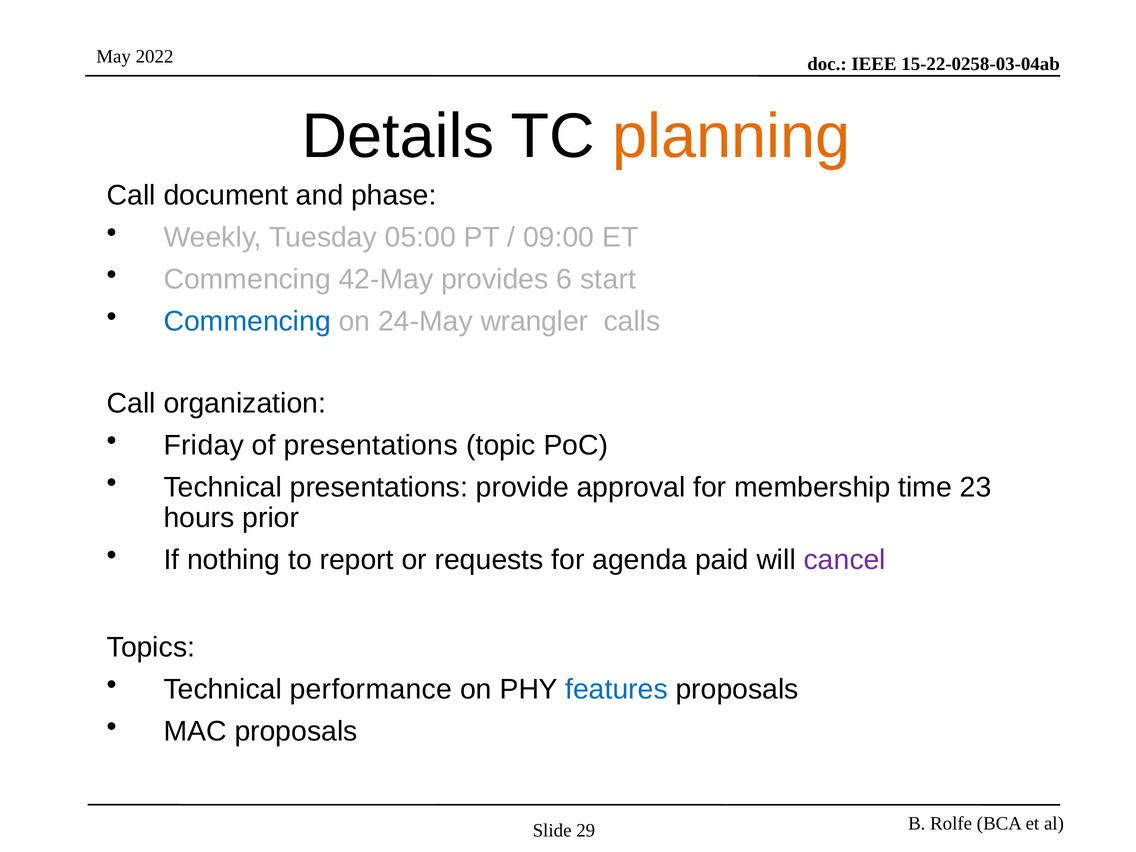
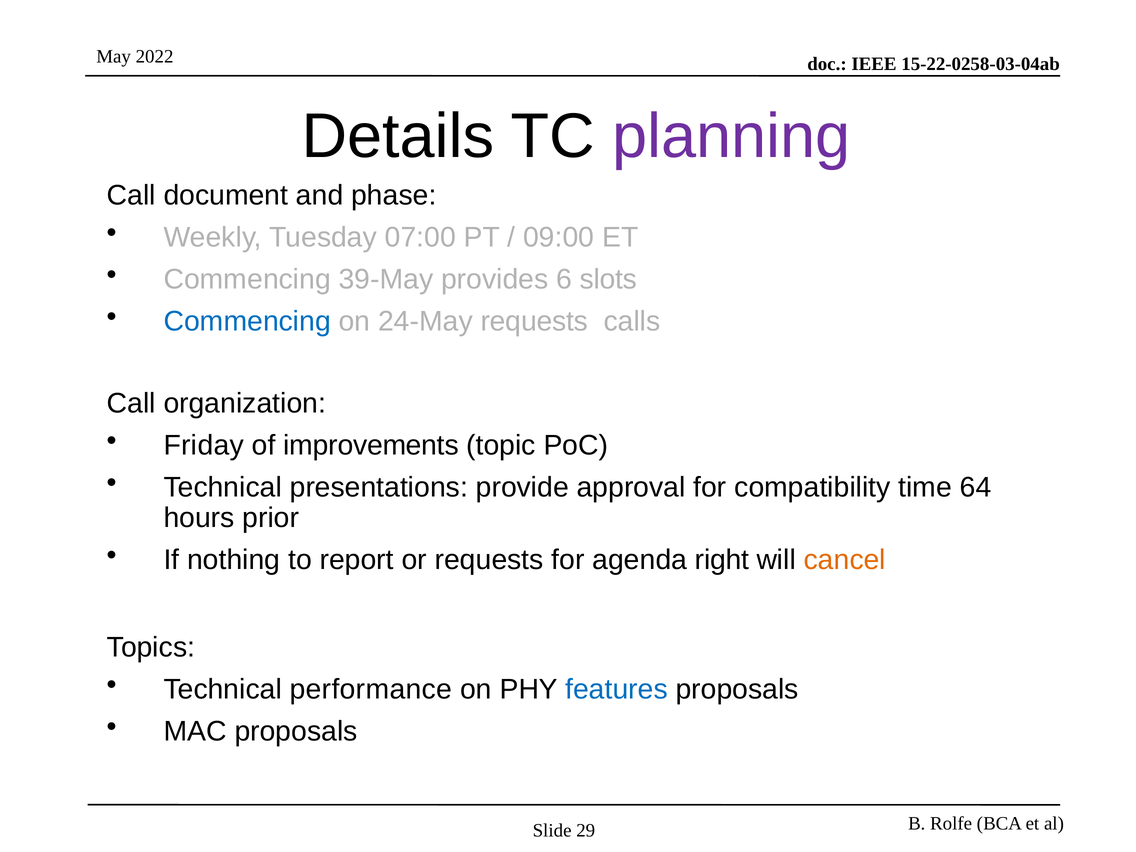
planning colour: orange -> purple
05:00: 05:00 -> 07:00
42-May: 42-May -> 39-May
start: start -> slots
24-May wrangler: wrangler -> requests
of presentations: presentations -> improvements
membership: membership -> compatibility
23: 23 -> 64
paid: paid -> right
cancel colour: purple -> orange
